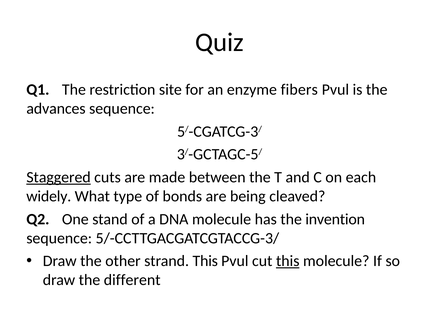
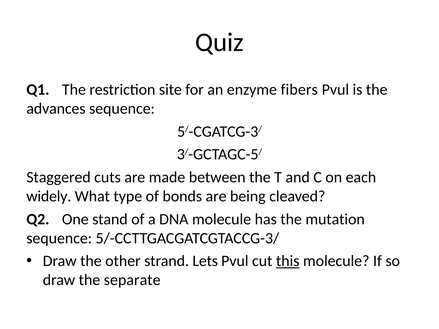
Staggered underline: present -> none
invention: invention -> mutation
strand This: This -> Lets
different: different -> separate
